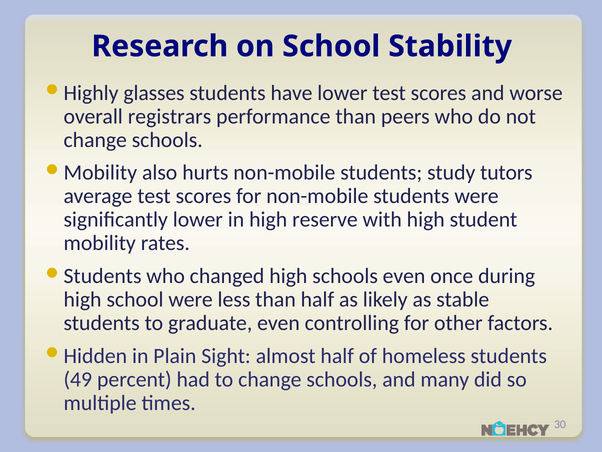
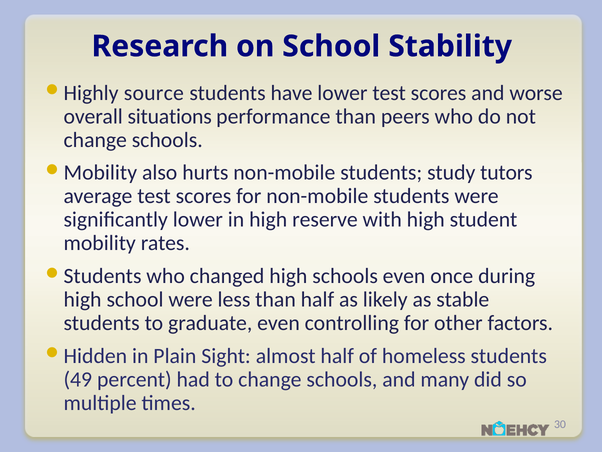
glasses: glasses -> source
registrars: registrars -> situations
